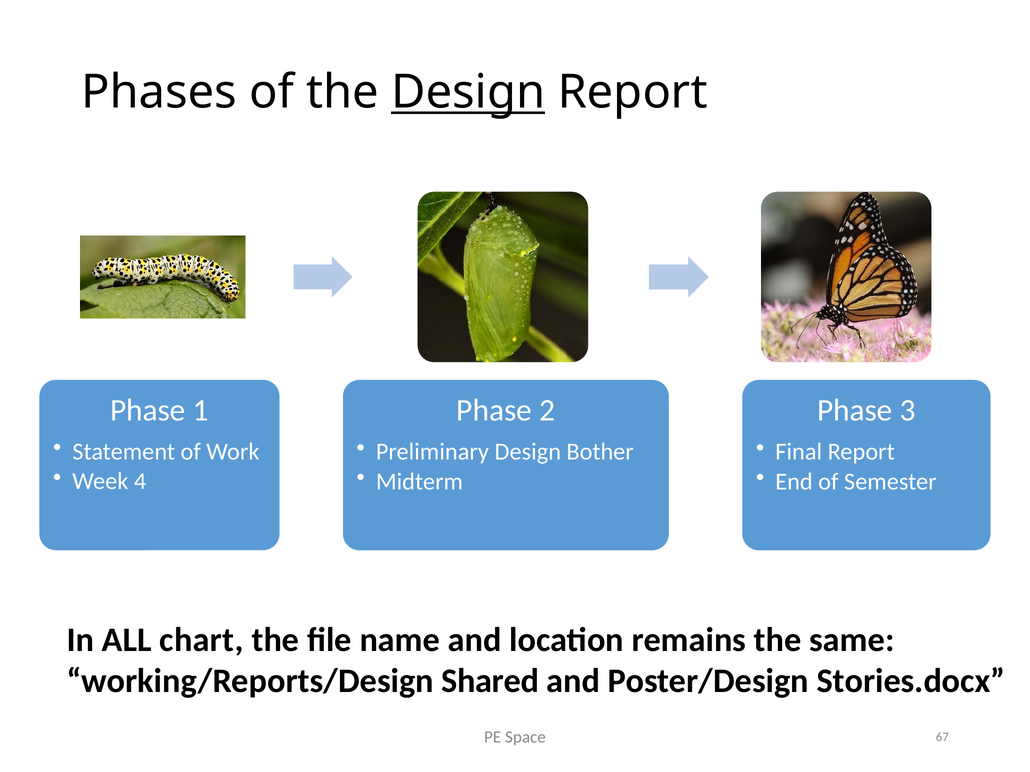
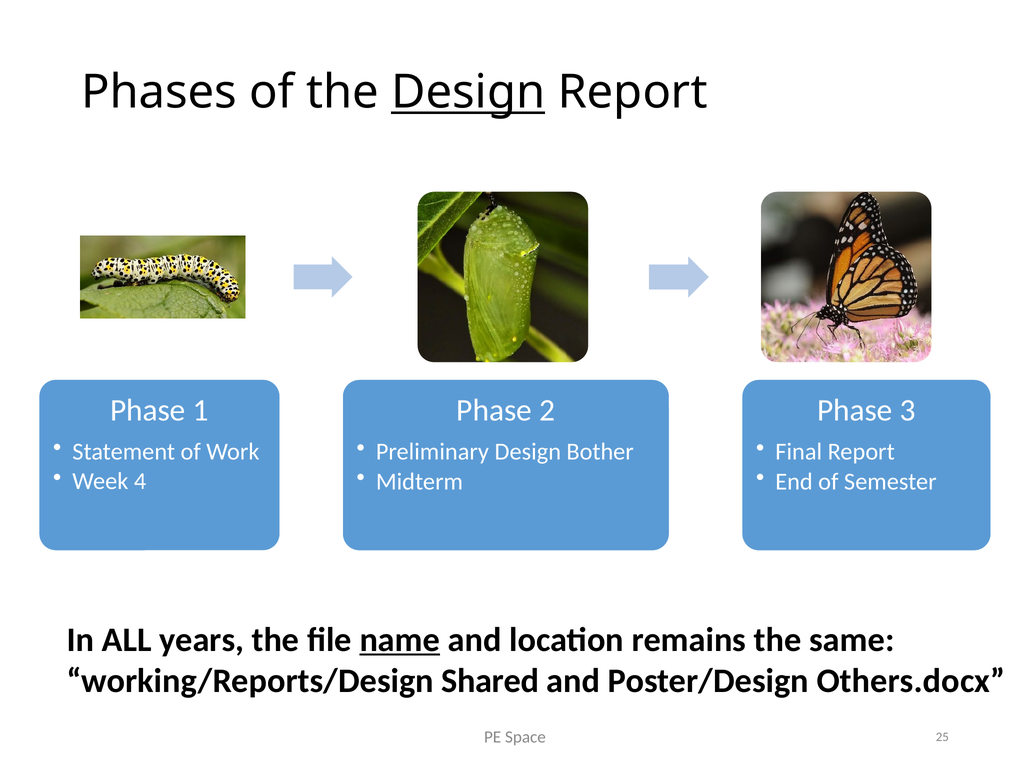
chart: chart -> years
name underline: none -> present
Stories.docx: Stories.docx -> Others.docx
67: 67 -> 25
